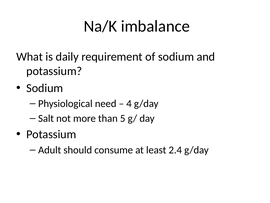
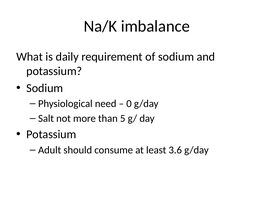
4: 4 -> 0
2.4: 2.4 -> 3.6
